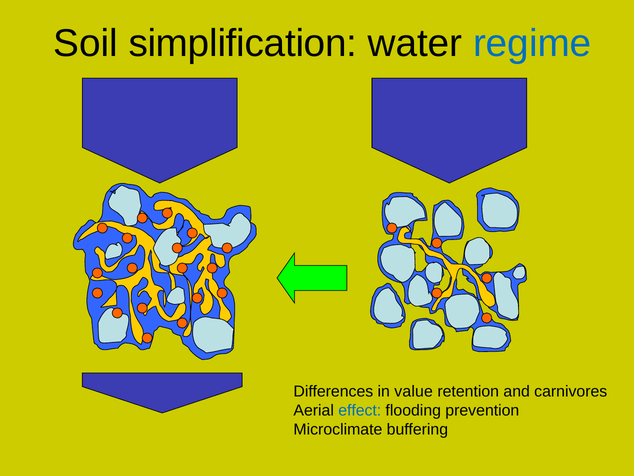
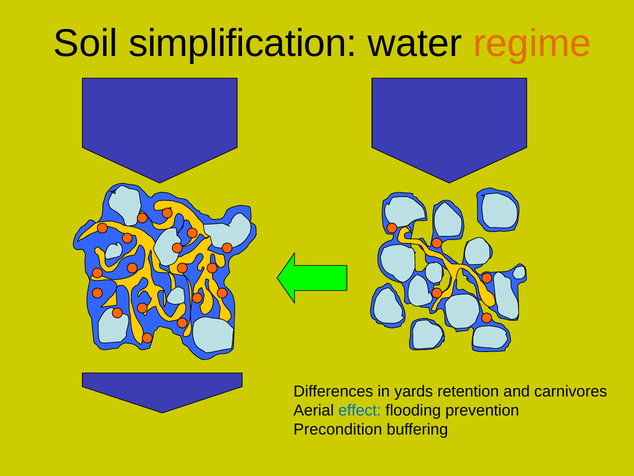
regime colour: blue -> orange
value: value -> yards
Microclimate: Microclimate -> Precondition
